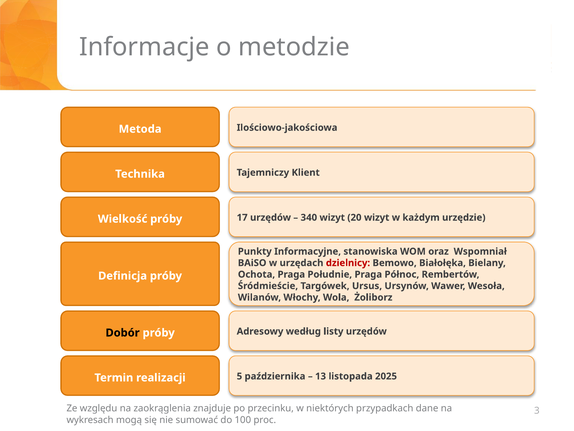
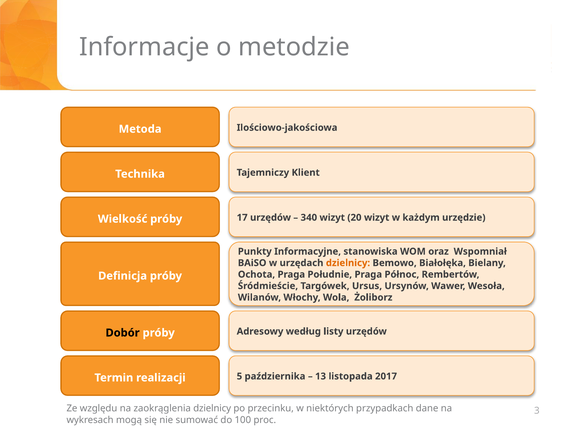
dzielnicy at (348, 263) colour: red -> orange
2025: 2025 -> 2017
zaokrąglenia znajduje: znajduje -> dzielnicy
